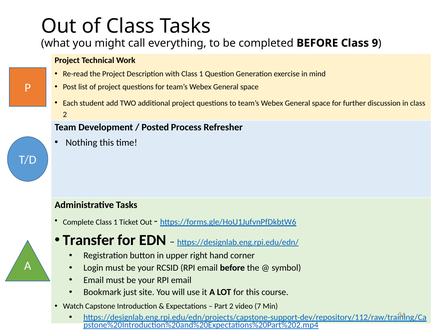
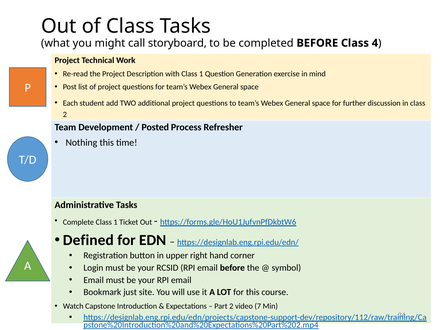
everything: everything -> storyboard
9: 9 -> 4
Transfer: Transfer -> Defined
